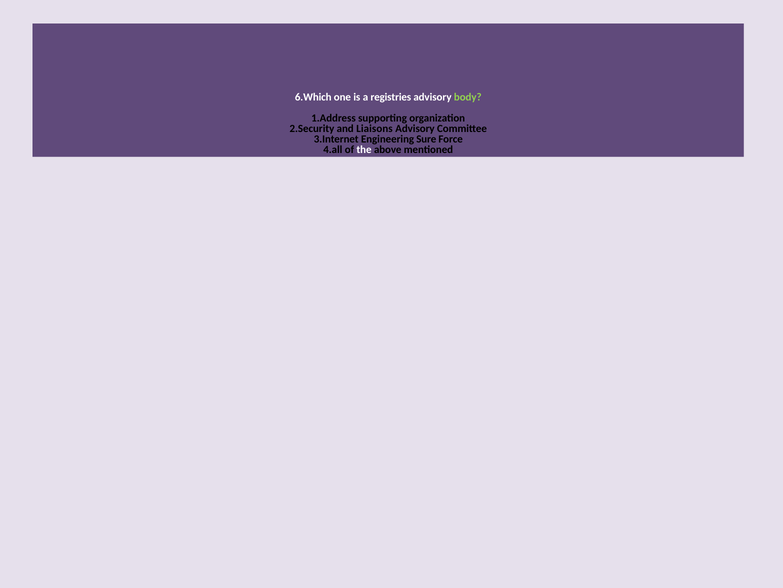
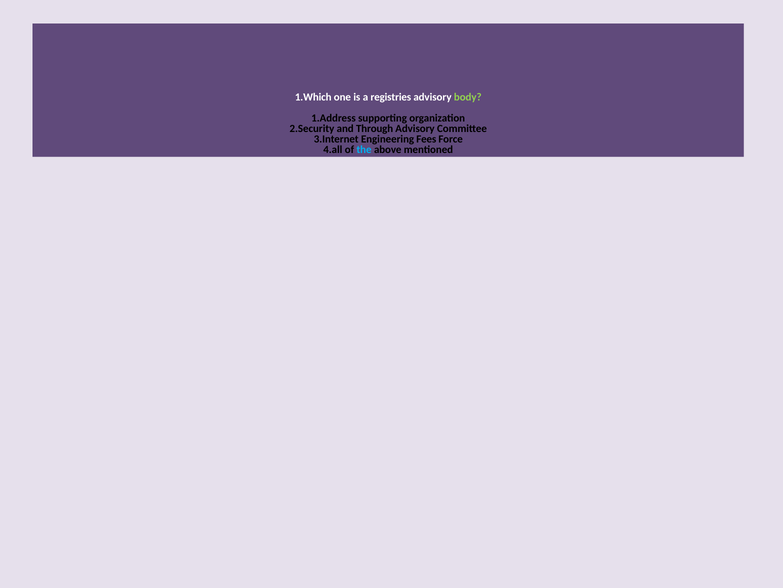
6.Which: 6.Which -> 1.Which
Liaisons: Liaisons -> Through
Sure: Sure -> Fees
the colour: white -> light blue
